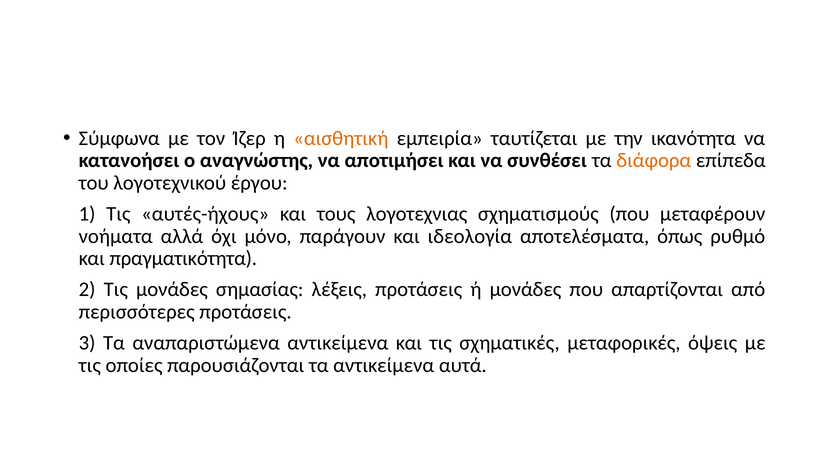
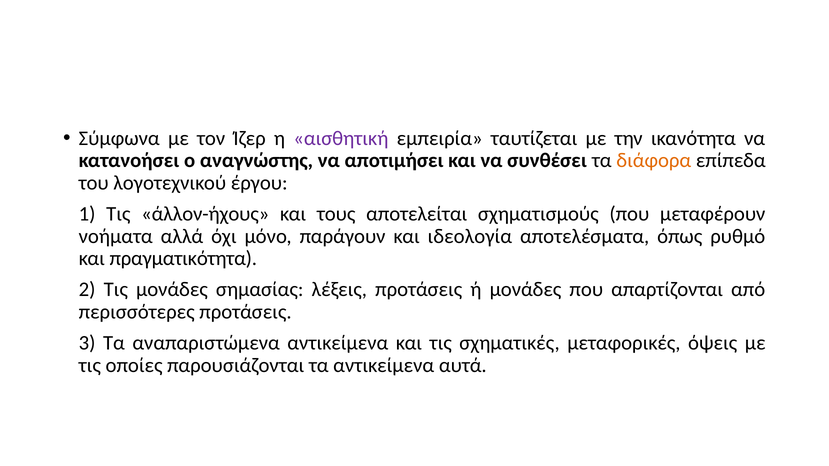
αισθητική colour: orange -> purple
αυτές-ήχους: αυτές-ήχους -> άλλον-ήχους
λογοτεχνιας: λογοτεχνιας -> αποτελείται
